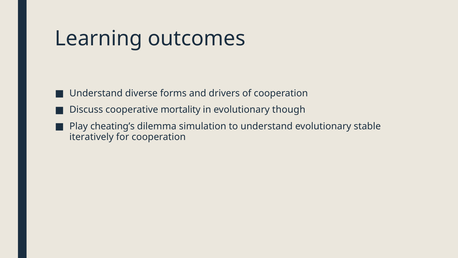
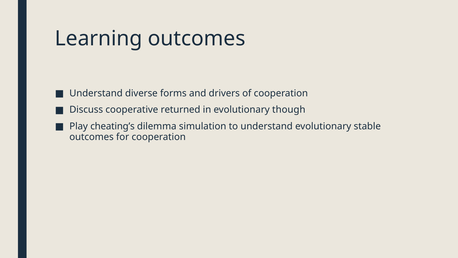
mortality: mortality -> returned
iteratively at (92, 137): iteratively -> outcomes
